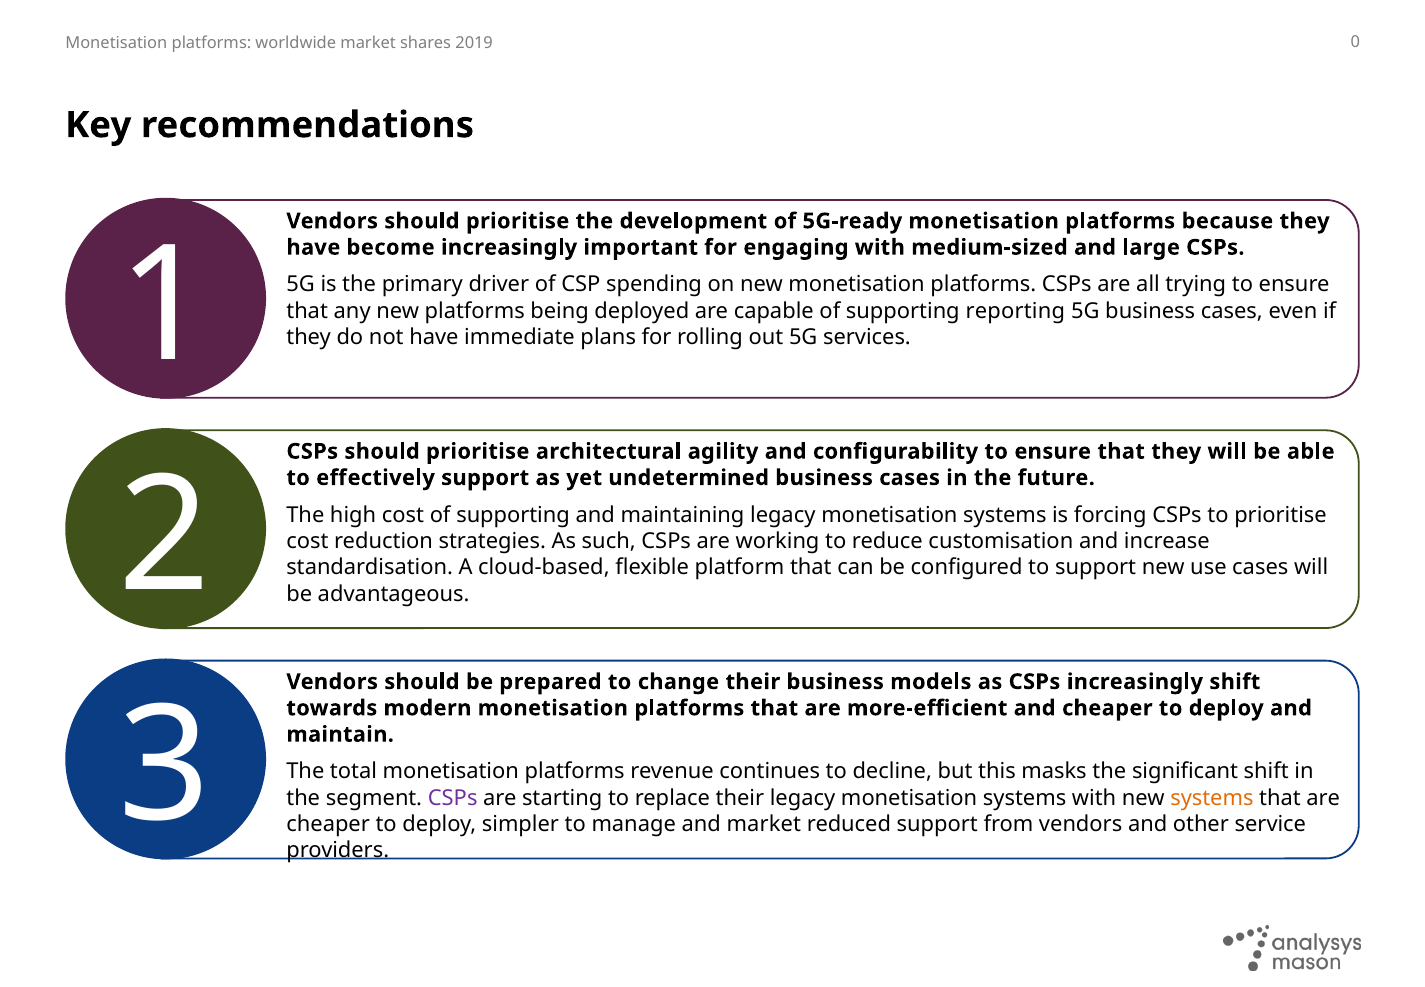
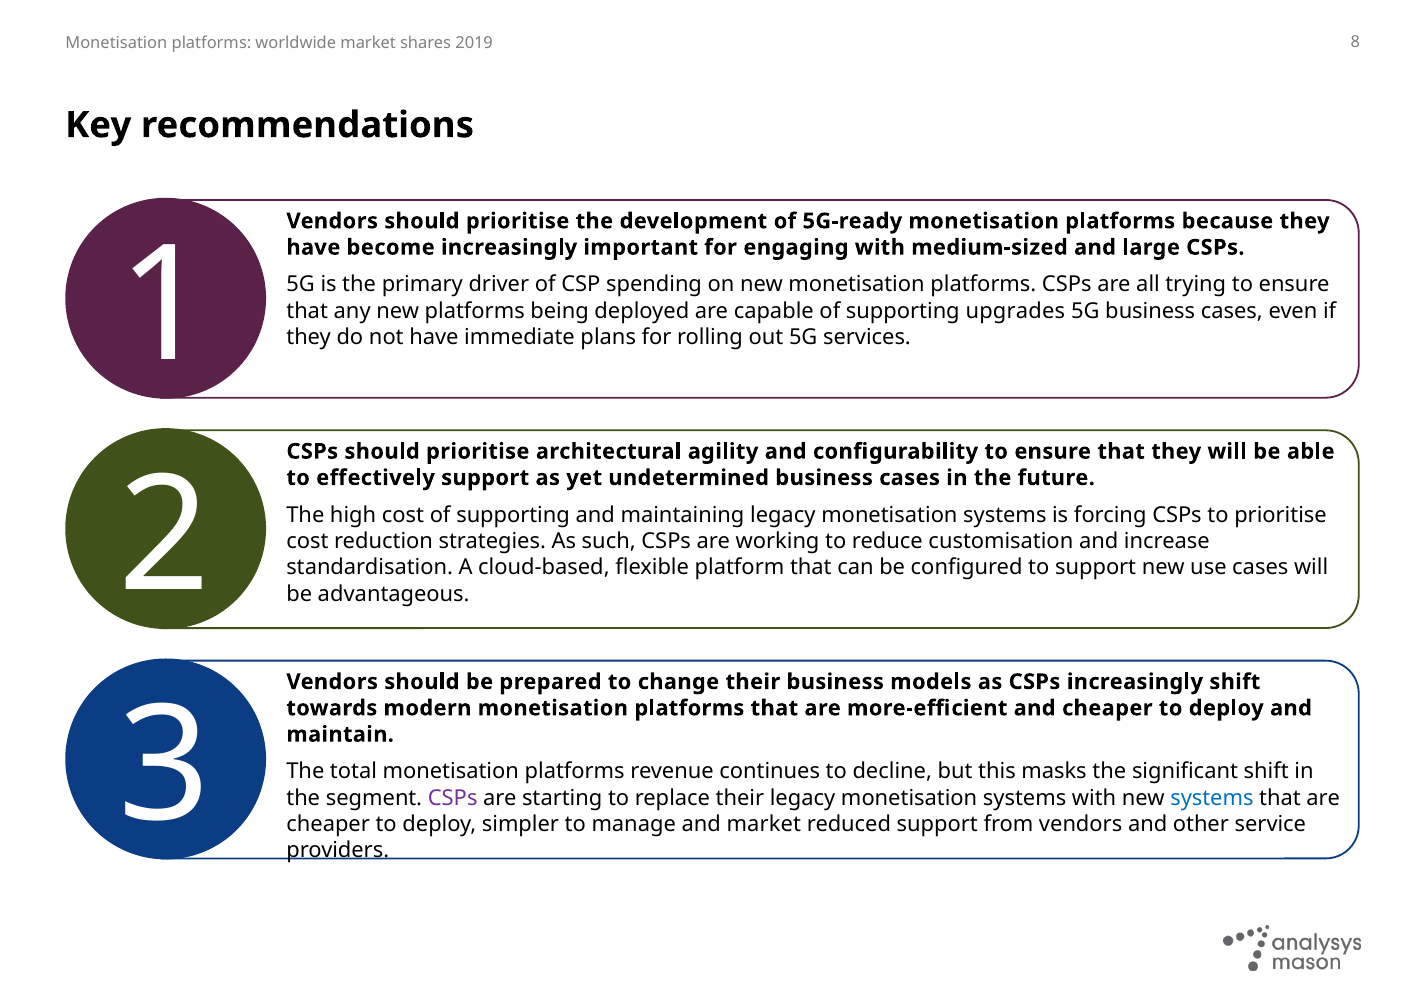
0: 0 -> 8
reporting: reporting -> upgrades
systems at (1212, 798) colour: orange -> blue
